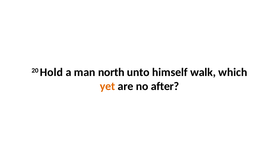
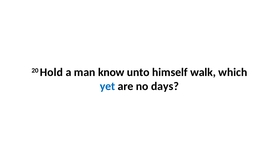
north: north -> know
yet colour: orange -> blue
after: after -> days
